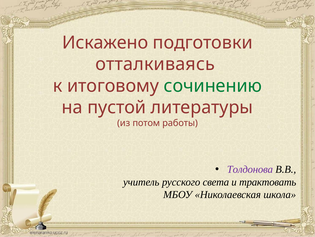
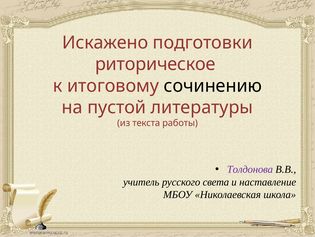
отталкиваясь: отталкиваясь -> риторическое
сочинению colour: green -> black
потом: потом -> текста
трактовать: трактовать -> наставление
